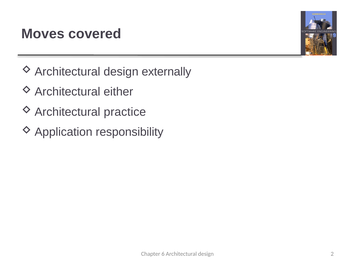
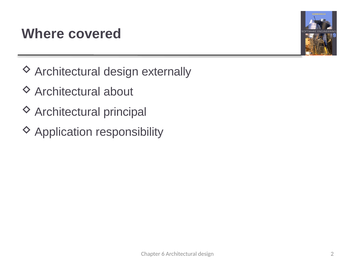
Moves: Moves -> Where
either: either -> about
practice: practice -> principal
